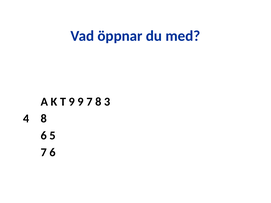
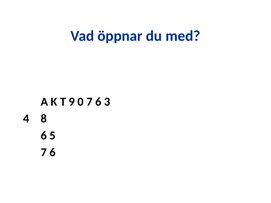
9 9: 9 -> 0
7 8: 8 -> 6
